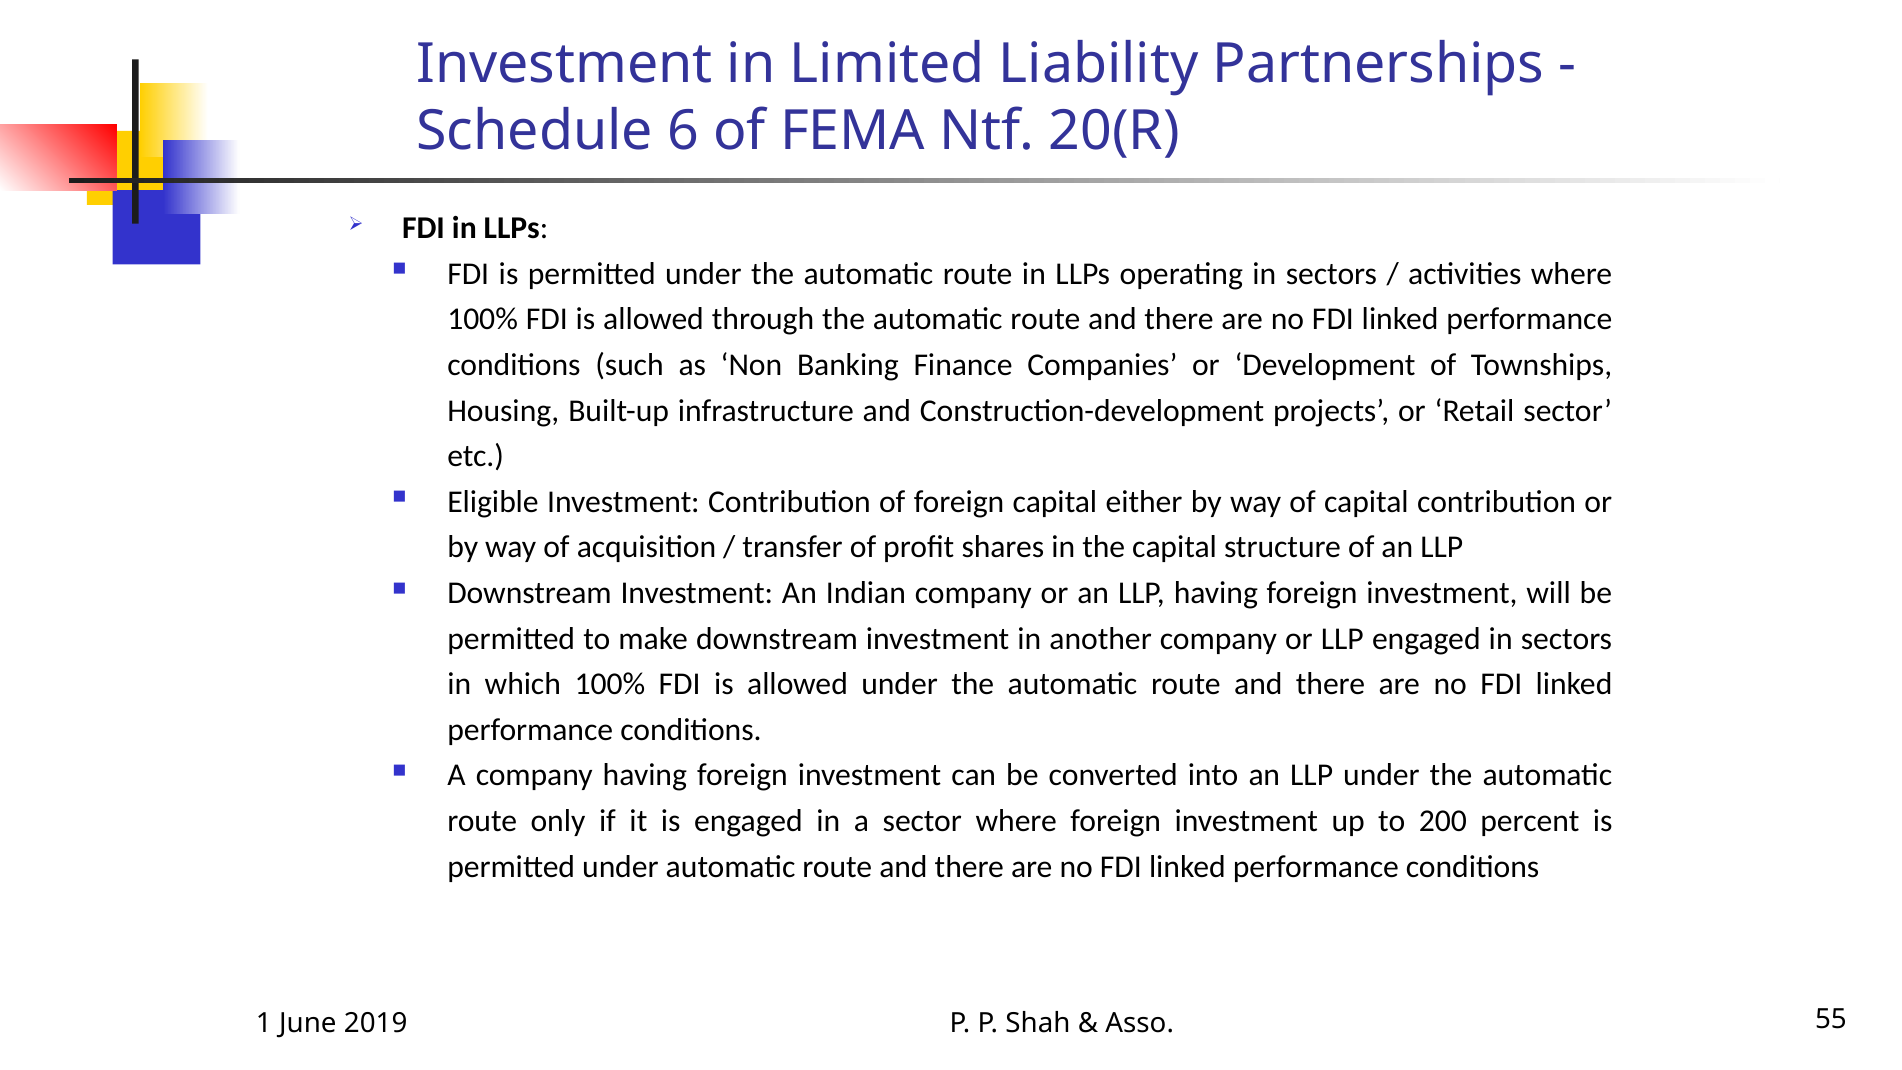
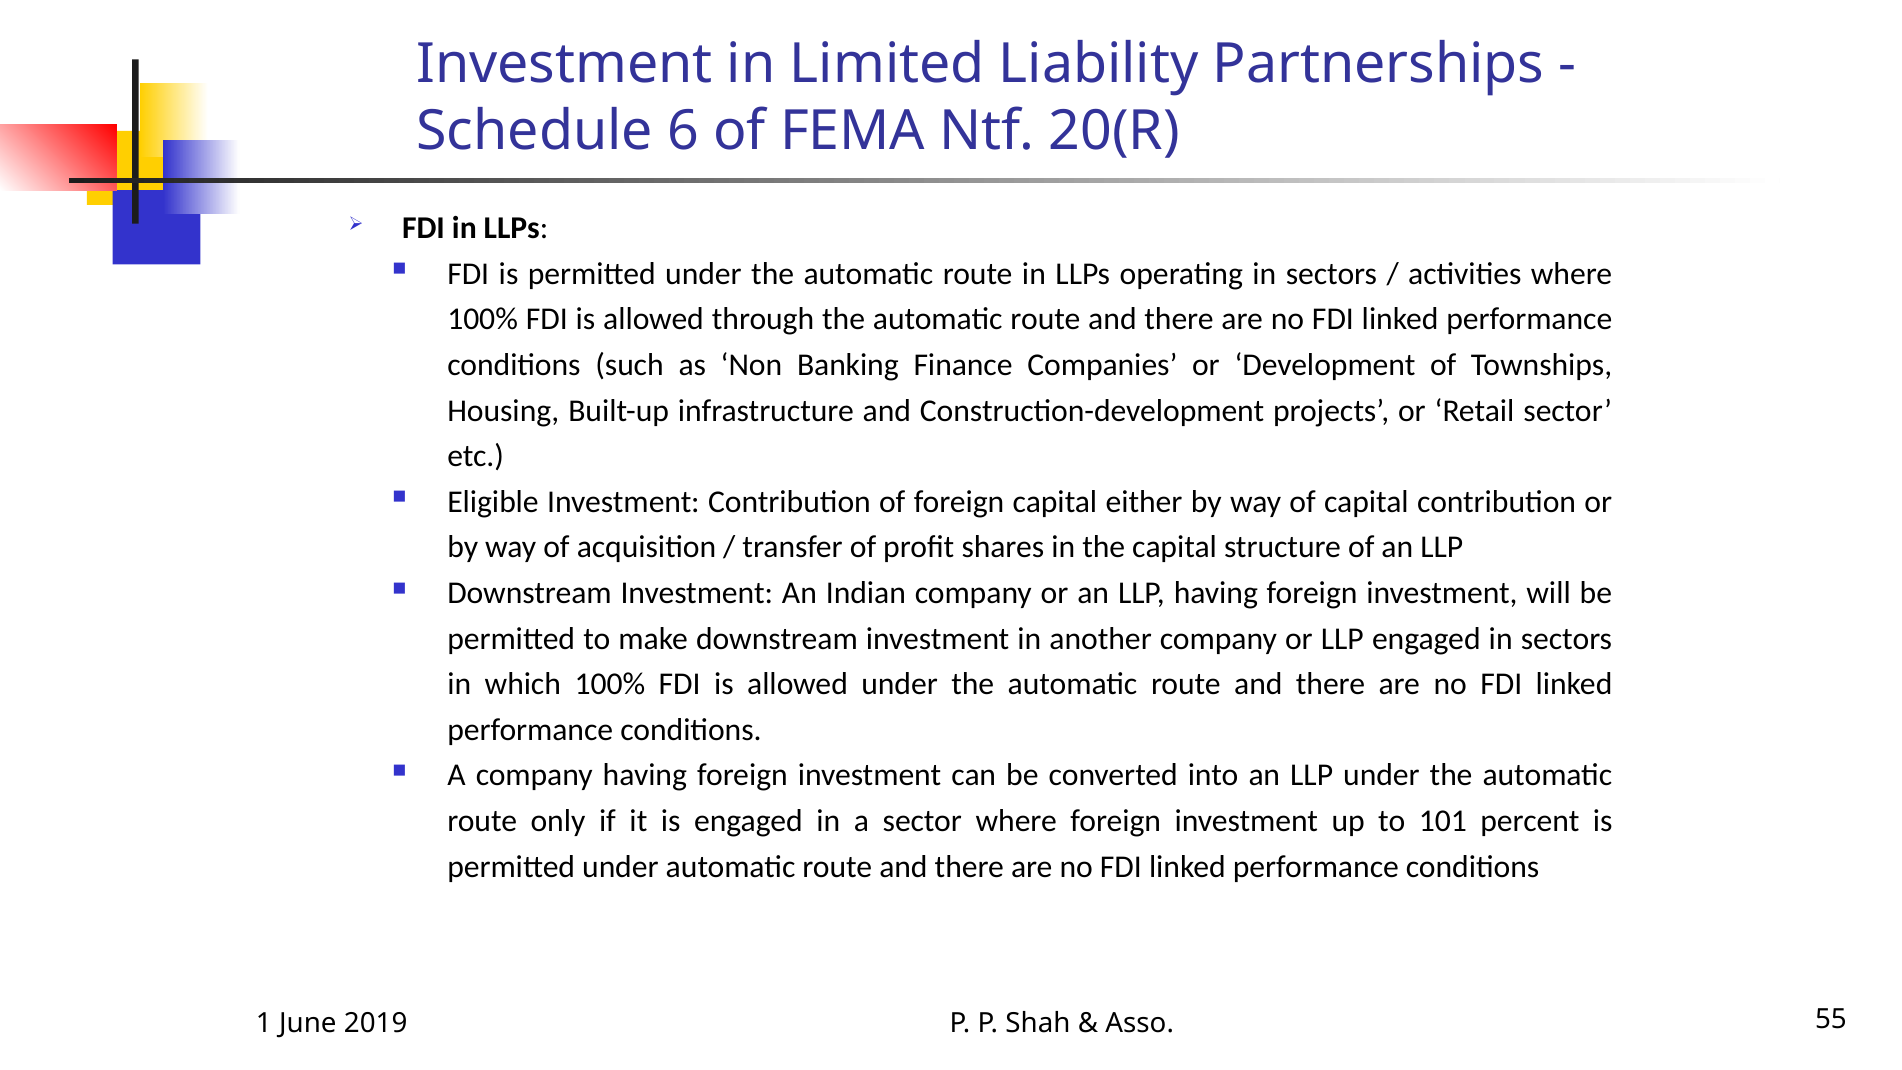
200: 200 -> 101
